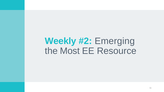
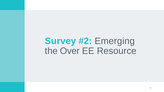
Weekly: Weekly -> Survey
Most: Most -> Over
